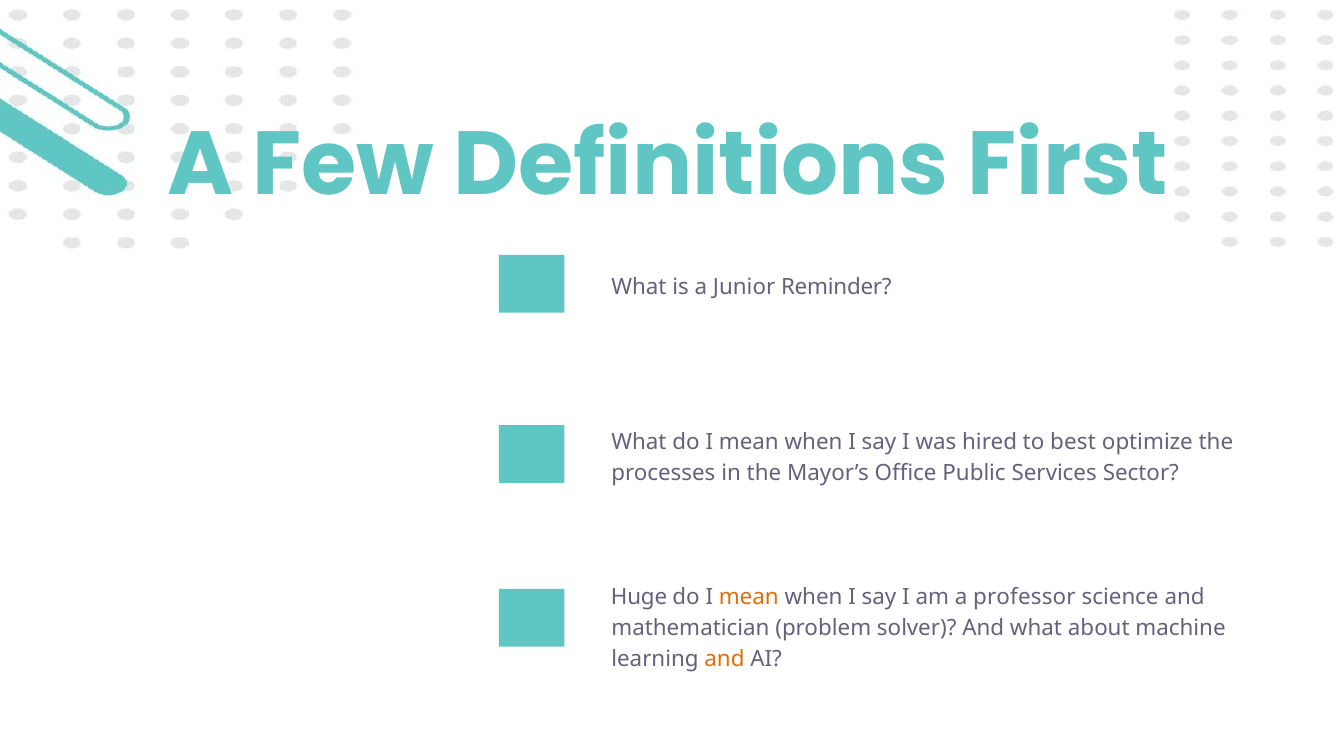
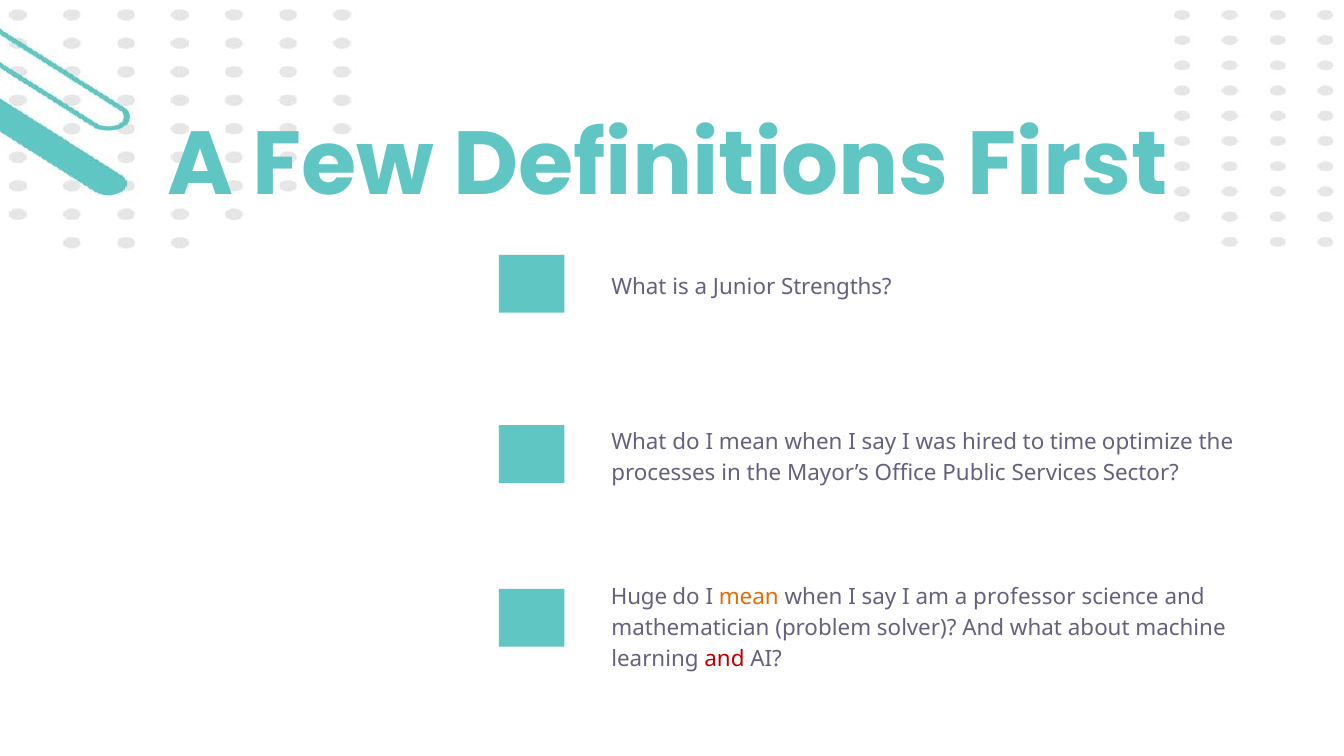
Reminder: Reminder -> Strengths
best: best -> time
and at (725, 659) colour: orange -> red
